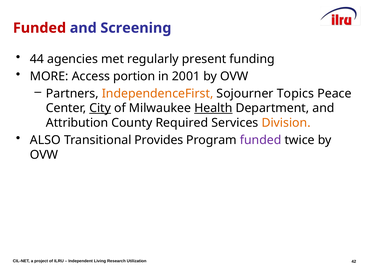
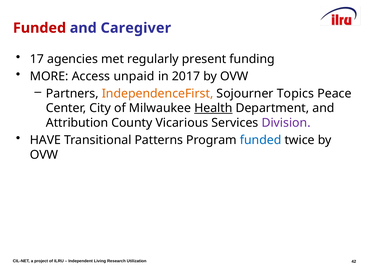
Screening: Screening -> Caregiver
44: 44 -> 17
portion: portion -> unpaid
2001: 2001 -> 2017
City underline: present -> none
Required: Required -> Vicarious
Division colour: orange -> purple
ALSO: ALSO -> HAVE
Provides: Provides -> Patterns
funded at (261, 140) colour: purple -> blue
